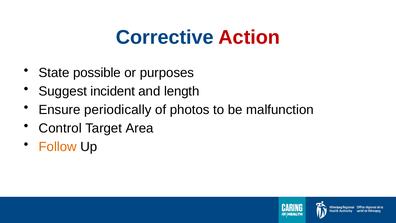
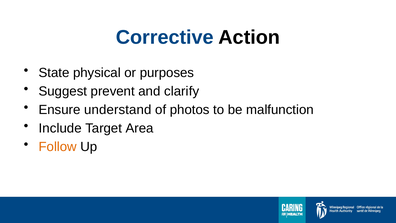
Action colour: red -> black
possible: possible -> physical
incident: incident -> prevent
length: length -> clarify
periodically: periodically -> understand
Control: Control -> Include
